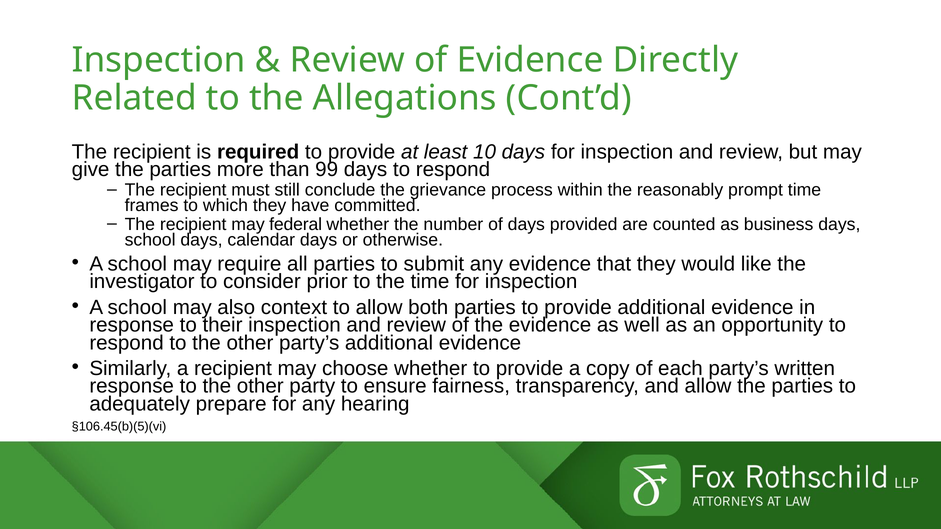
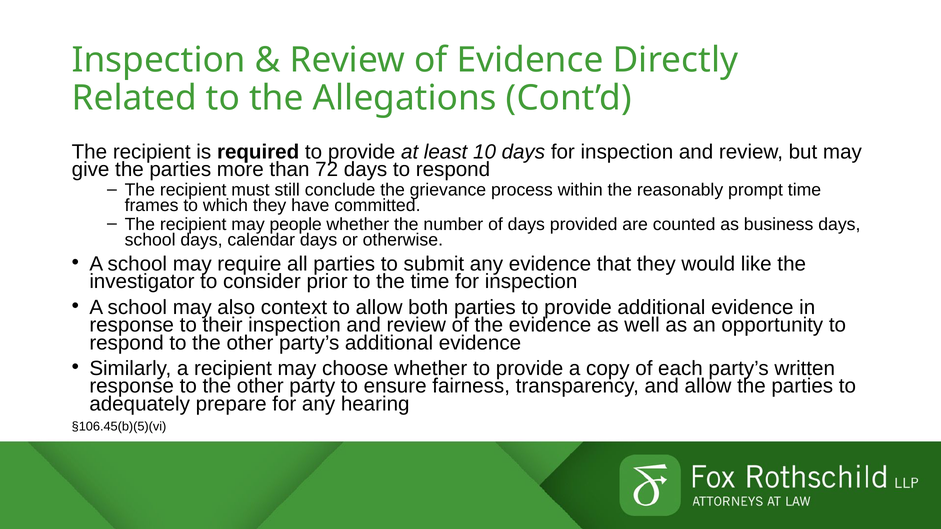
99: 99 -> 72
federal: federal -> people
